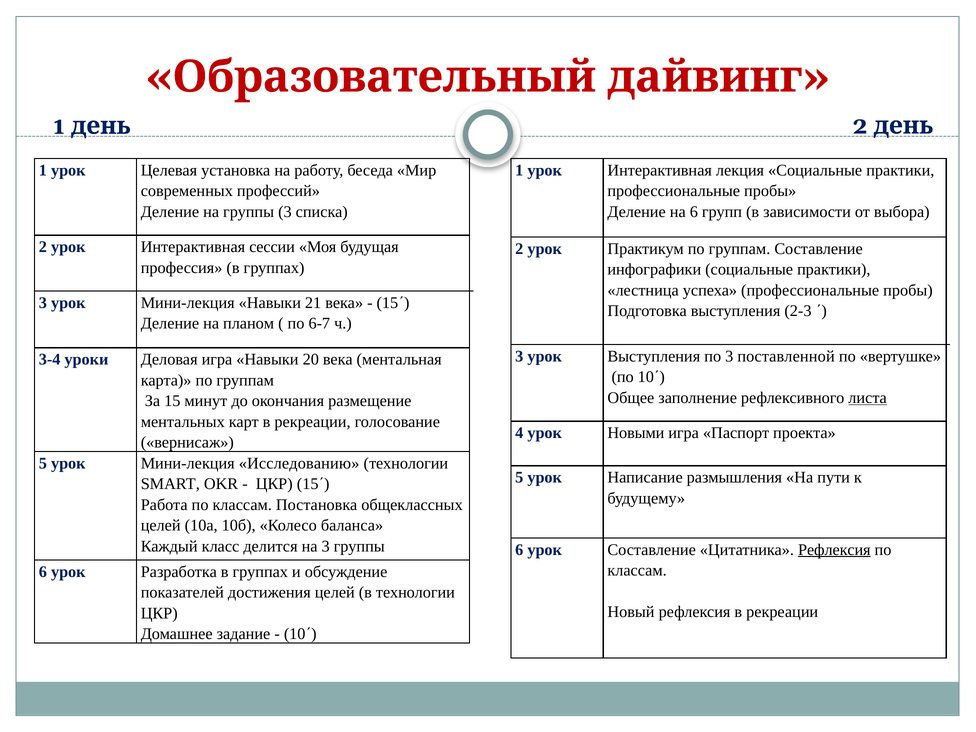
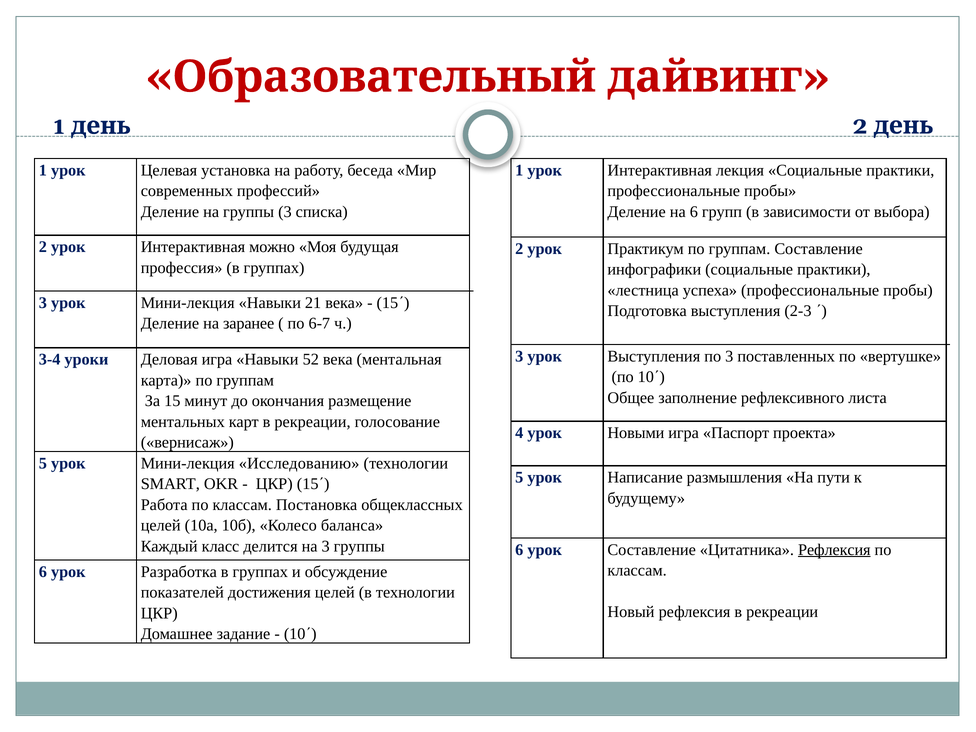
сессии: сессии -> можно
планом: планом -> заранее
поставленной: поставленной -> поставленных
20: 20 -> 52
листа underline: present -> none
